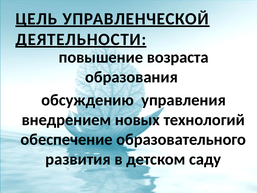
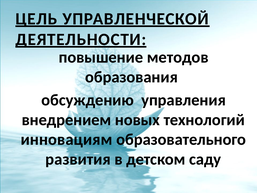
возраста: возраста -> методов
обеспечение: обеспечение -> инновациям
